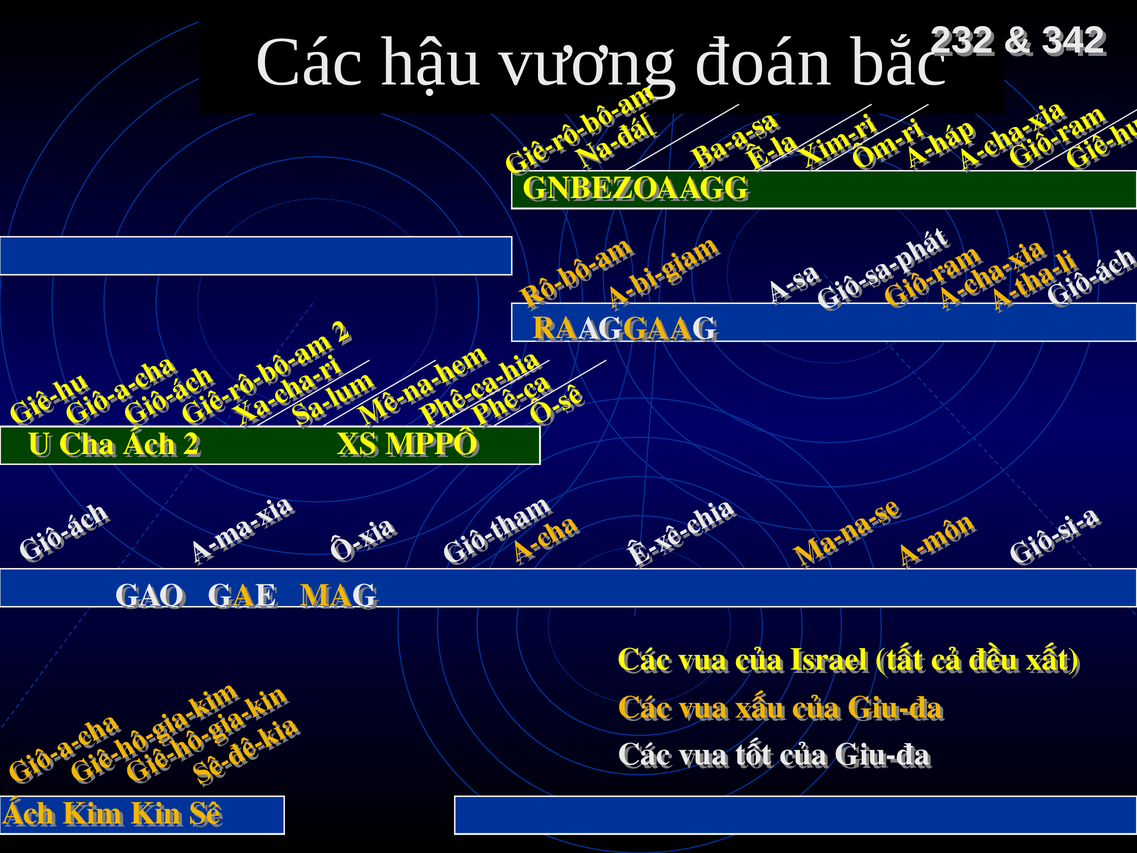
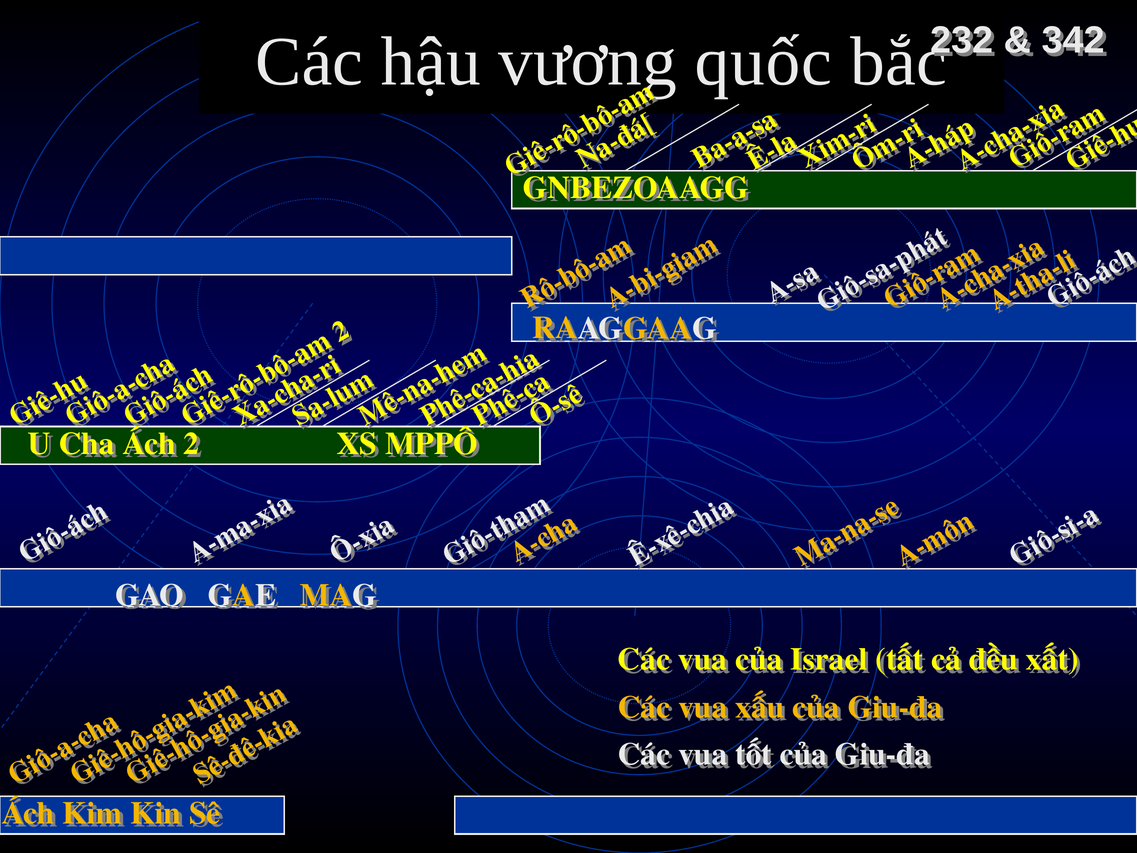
đoán: đoán -> quốc
